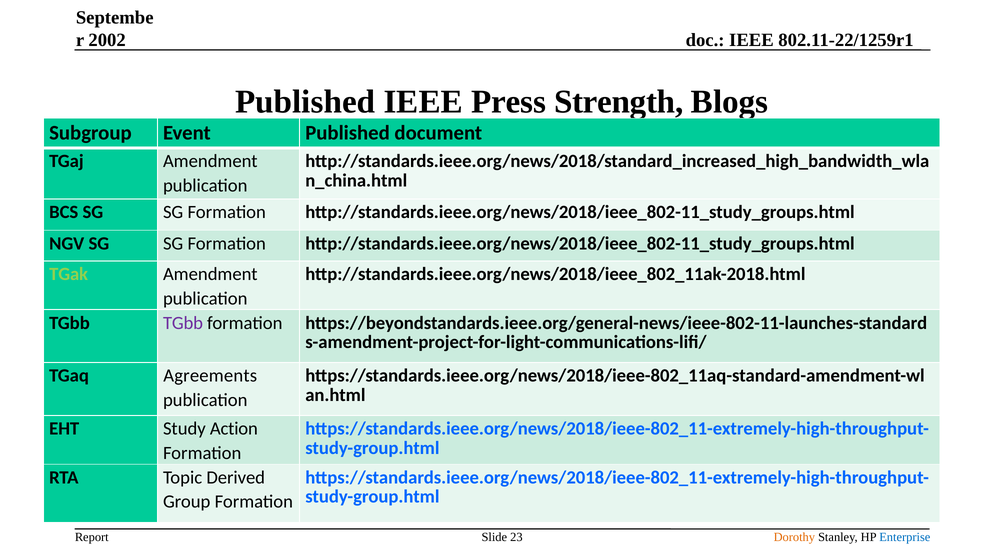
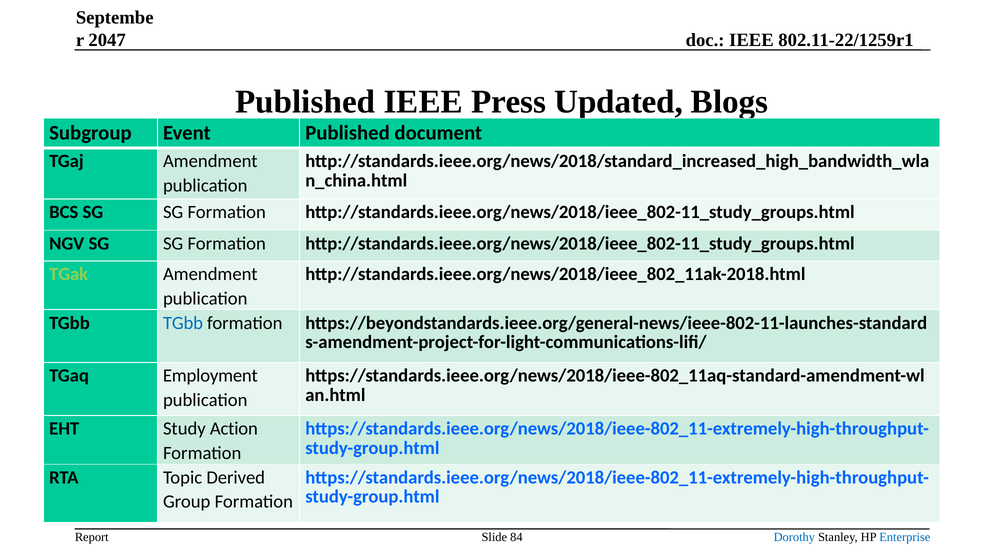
2002: 2002 -> 2047
Strength: Strength -> Updated
TGbb at (183, 323) colour: purple -> blue
Agreements: Agreements -> Employment
23: 23 -> 84
Dorothy colour: orange -> blue
